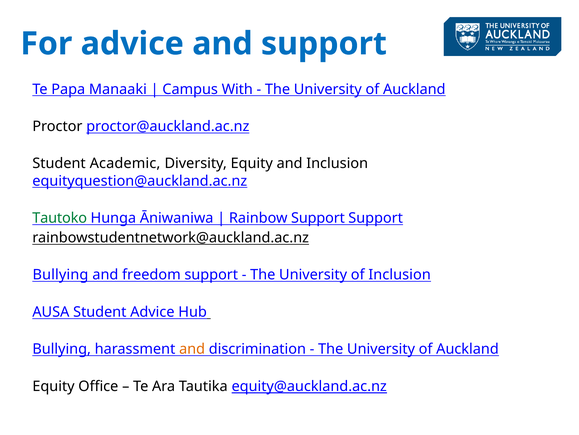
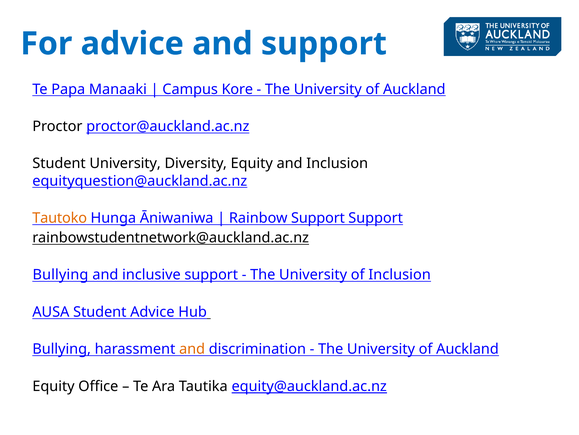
With: With -> Kore
Student Academic: Academic -> University
Tautoko colour: green -> orange
freedom: freedom -> inclusive
